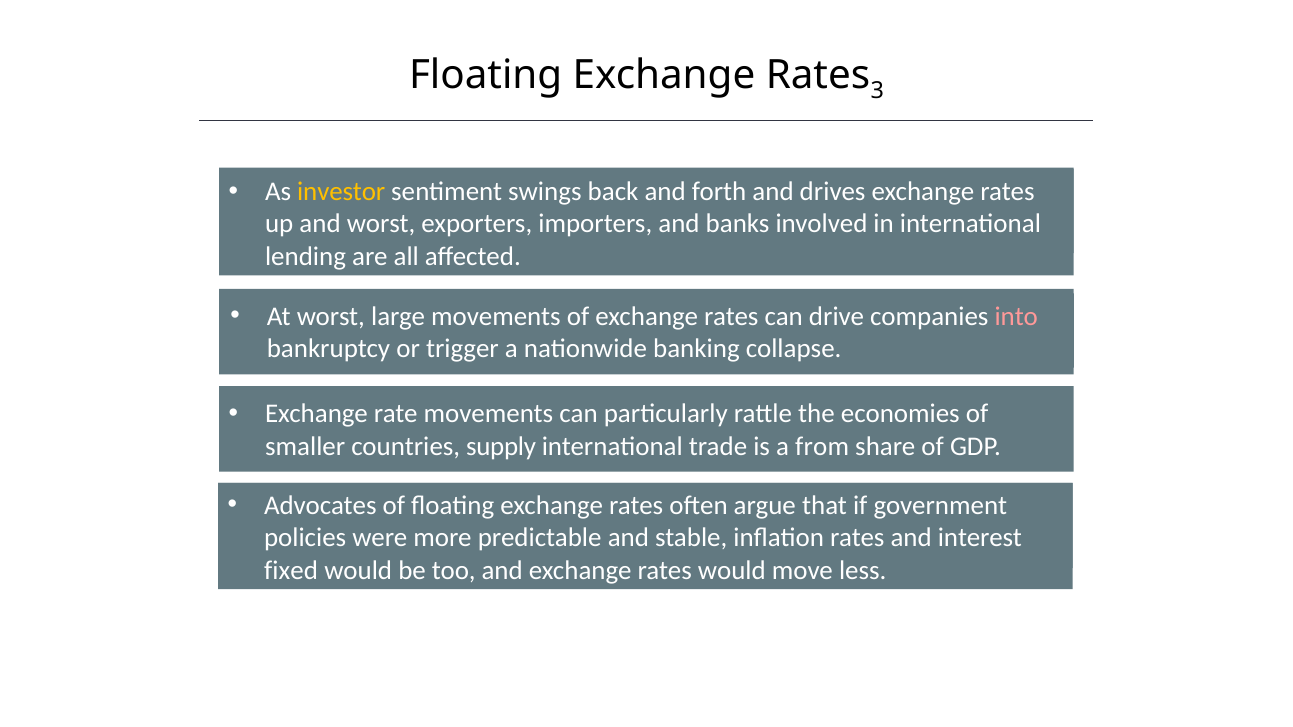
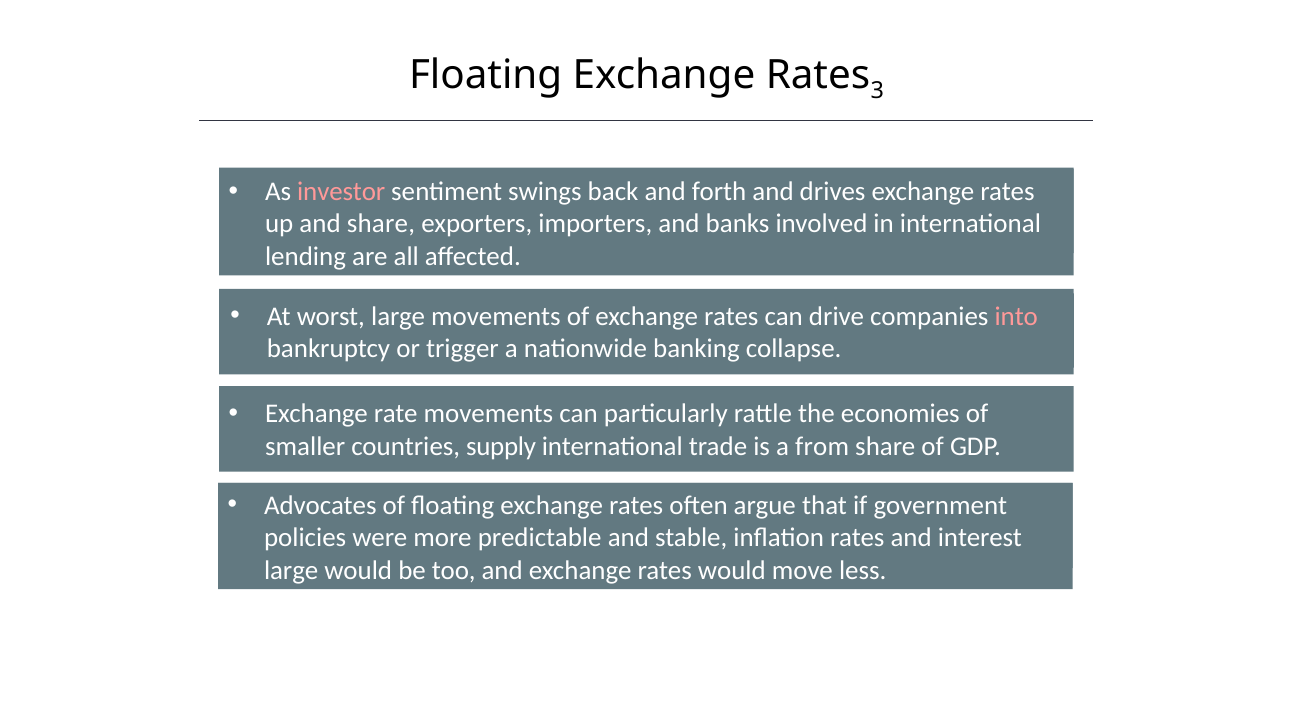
investor colour: yellow -> pink
and worst: worst -> share
fixed at (291, 570): fixed -> large
